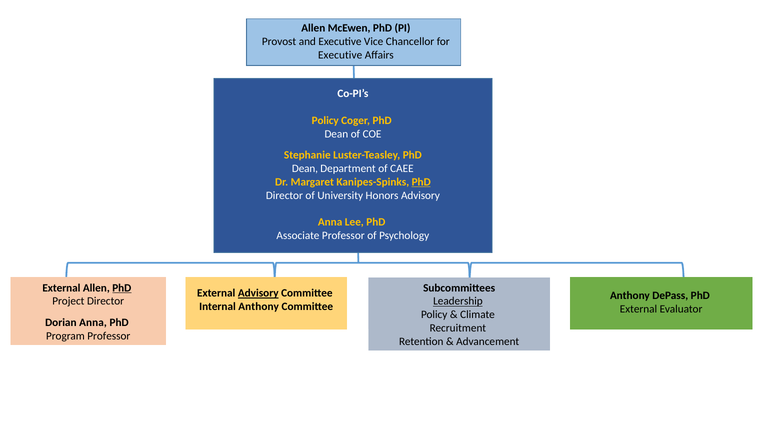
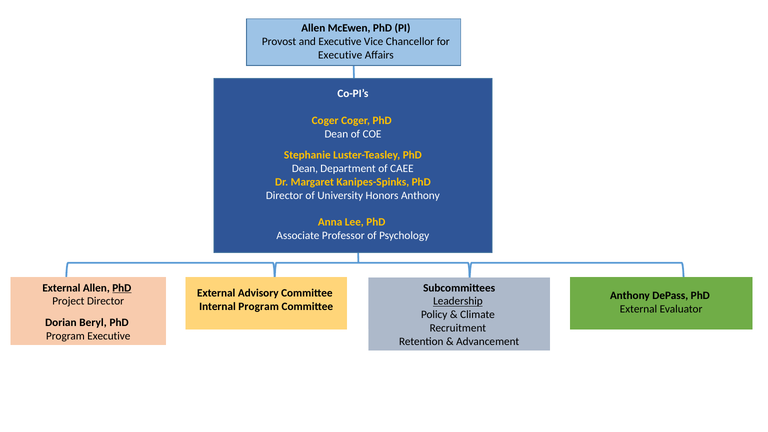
Policy at (325, 120): Policy -> Coger
PhD at (421, 182) underline: present -> none
Honors Advisory: Advisory -> Anthony
Advisory at (258, 293) underline: present -> none
Internal Anthony: Anthony -> Program
Dorian Anna: Anna -> Beryl
Program Professor: Professor -> Executive
